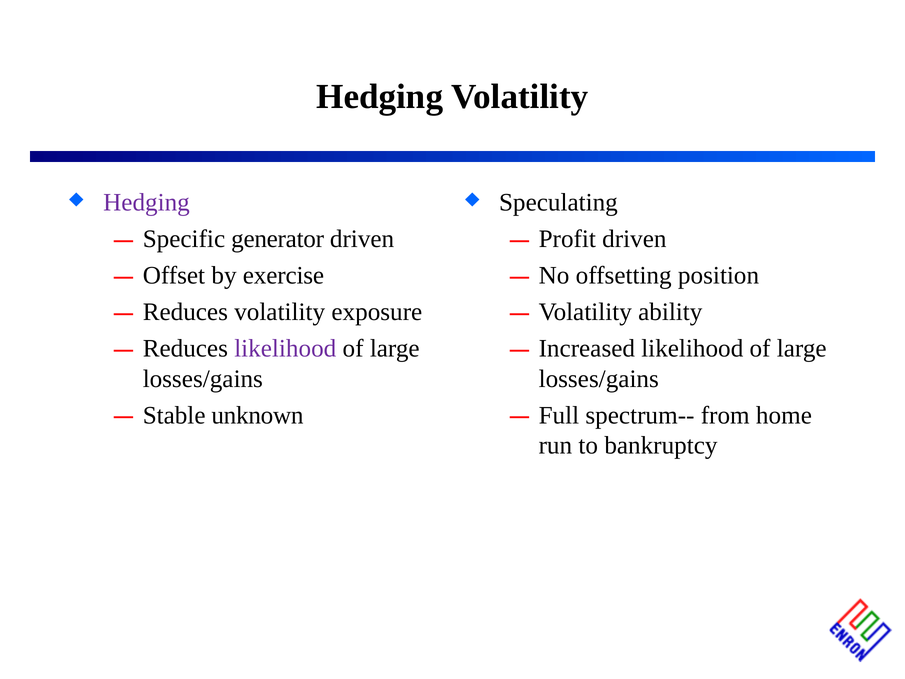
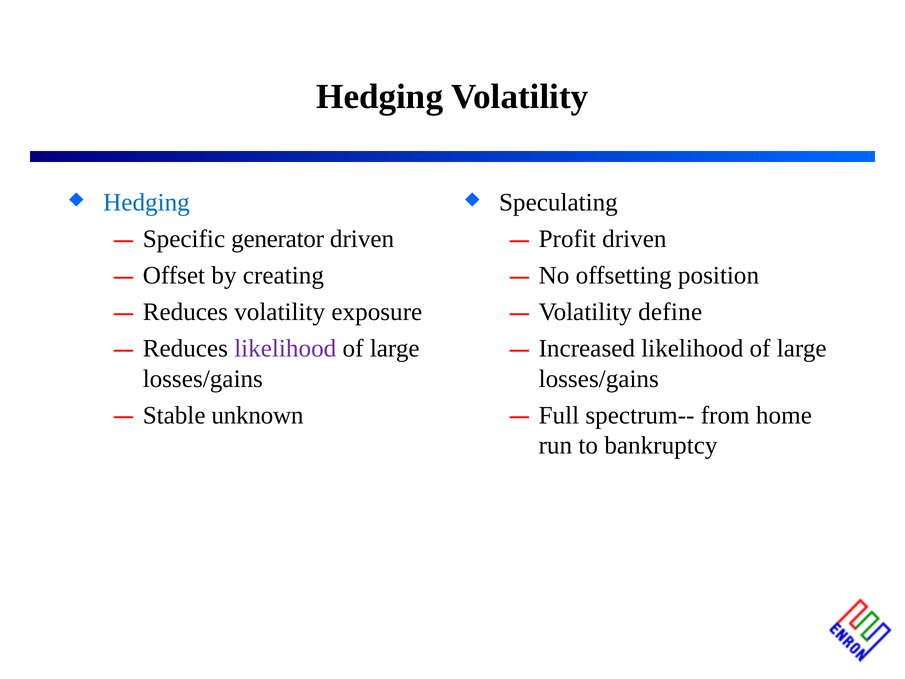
Hedging at (146, 203) colour: purple -> blue
exercise: exercise -> creating
ability: ability -> define
